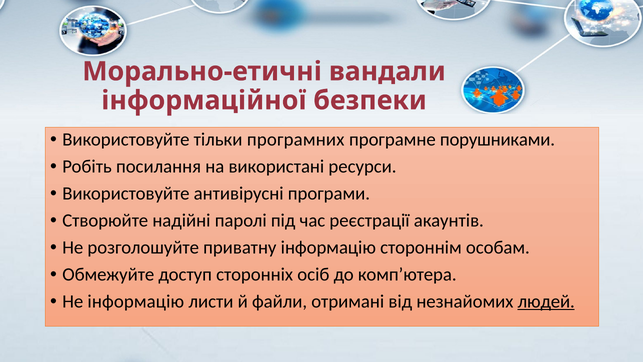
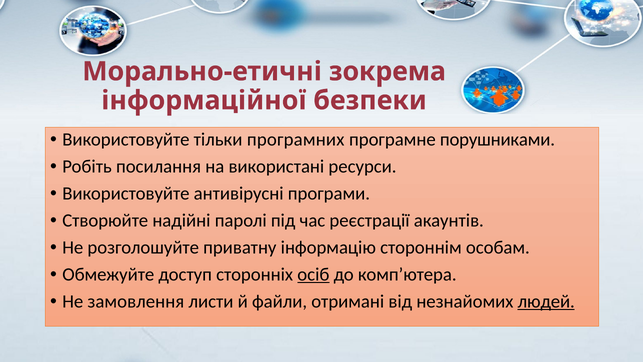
вандали: вандали -> зокрема
осіб underline: none -> present
Не інформацію: інформацію -> замовлення
